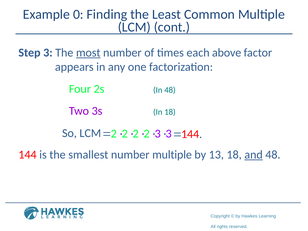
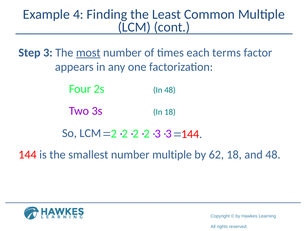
0: 0 -> 4
above: above -> terms
13: 13 -> 62
and underline: present -> none
